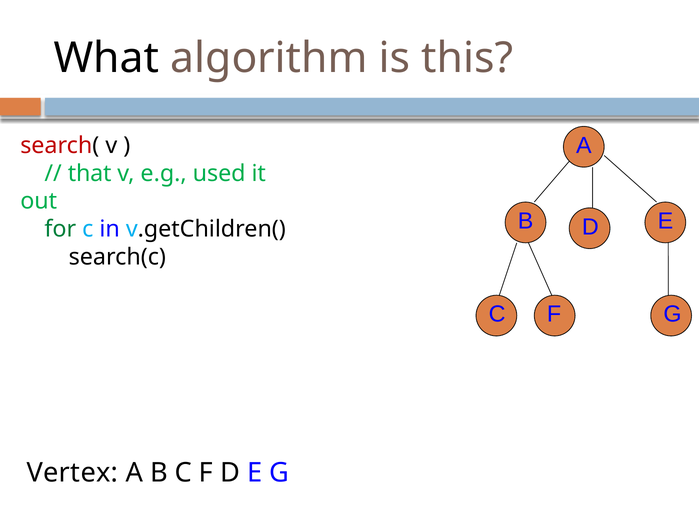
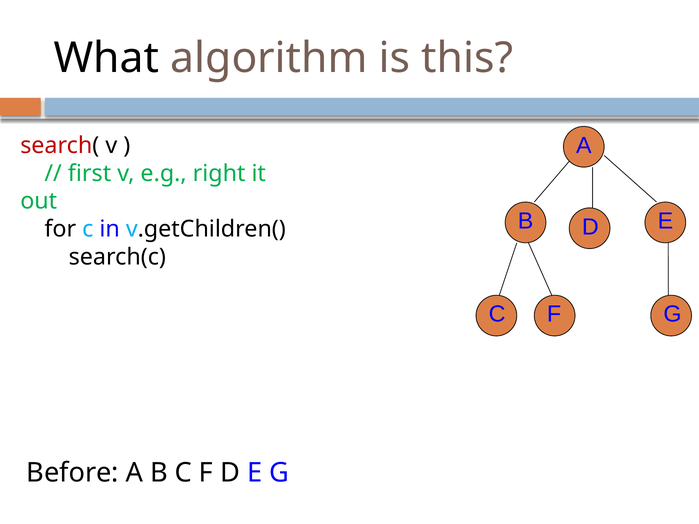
that: that -> first
used: used -> right
for colour: green -> black
Vertex: Vertex -> Before
